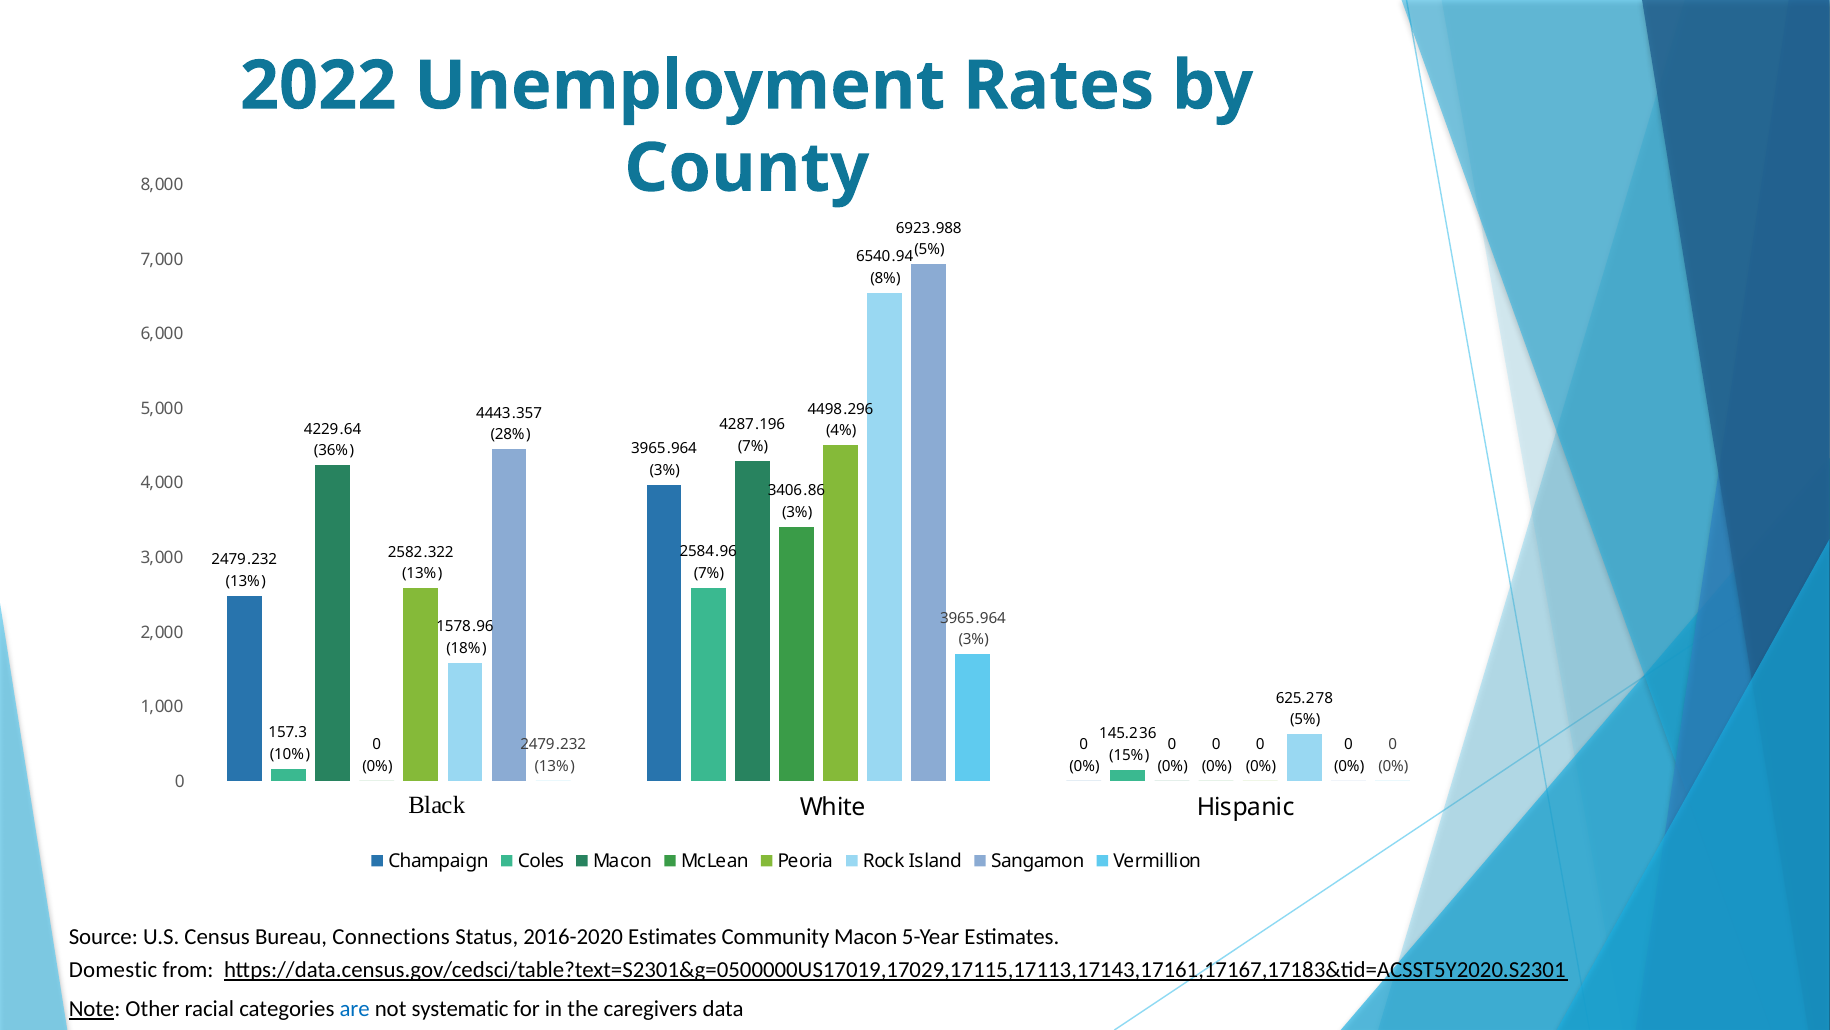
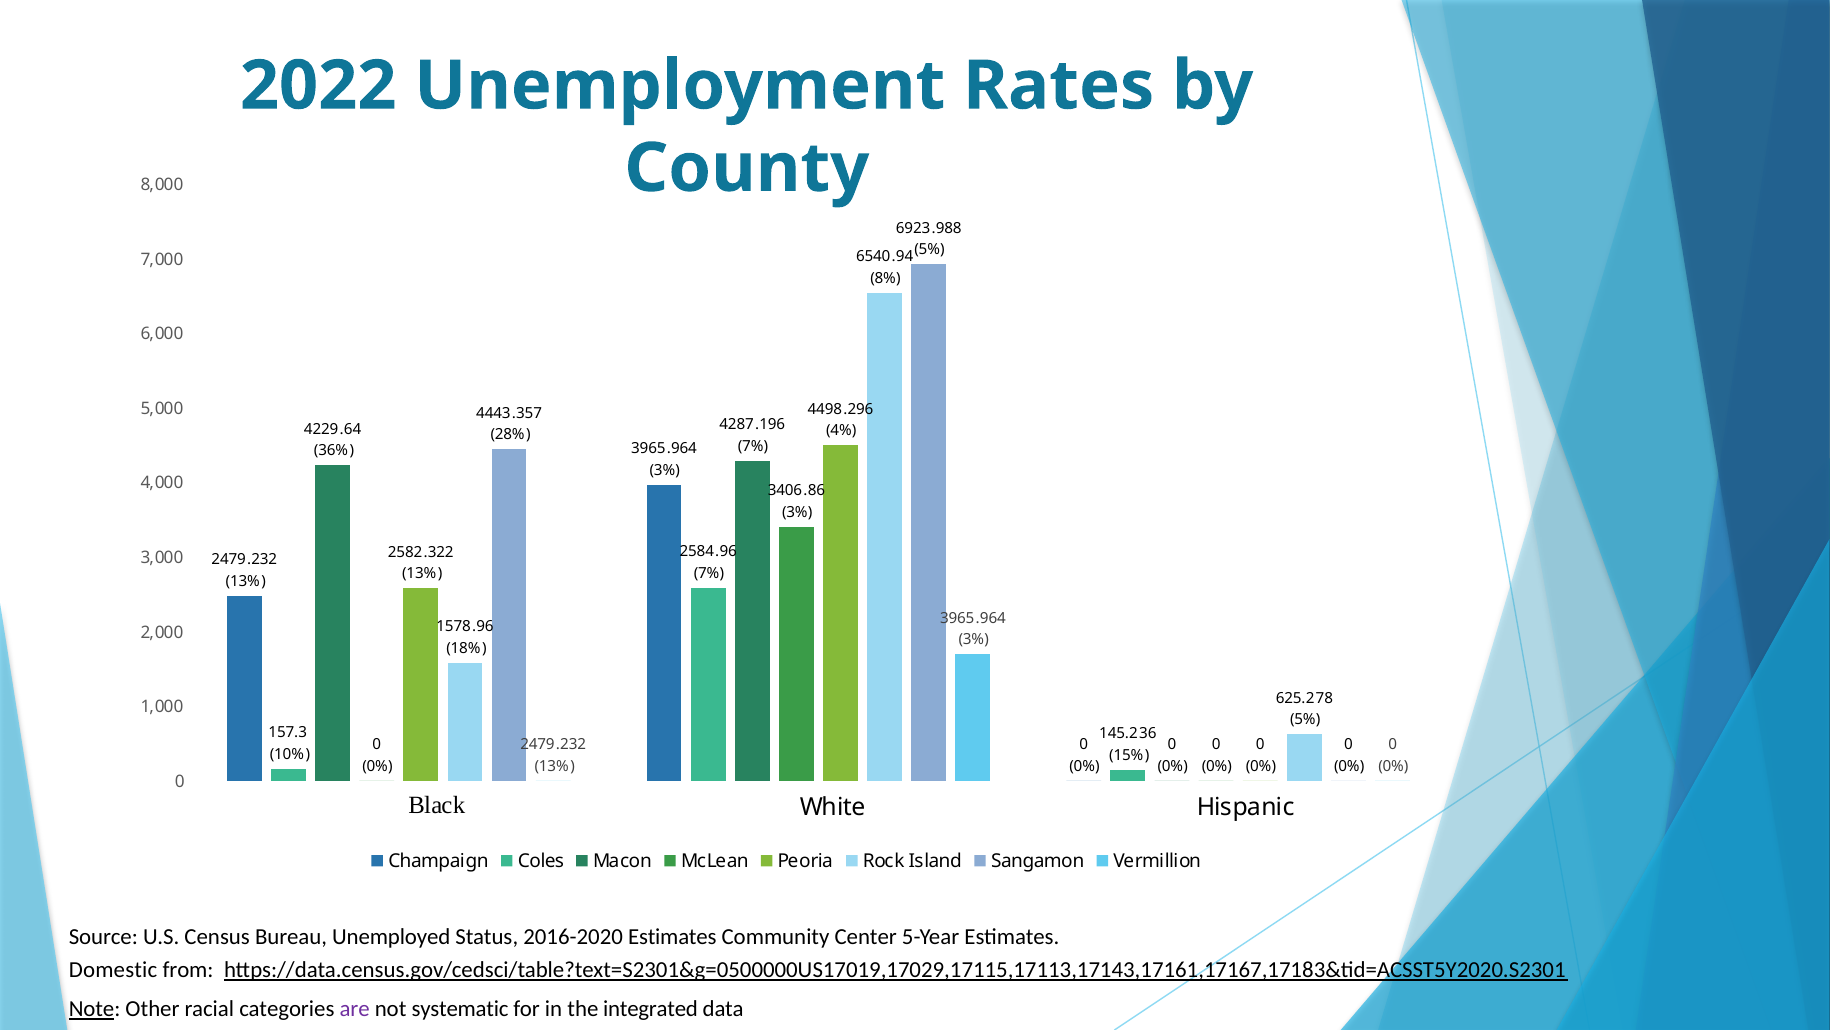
Connections: Connections -> Unemployed
Community Macon: Macon -> Center
are colour: blue -> purple
caregivers: caregivers -> integrated
